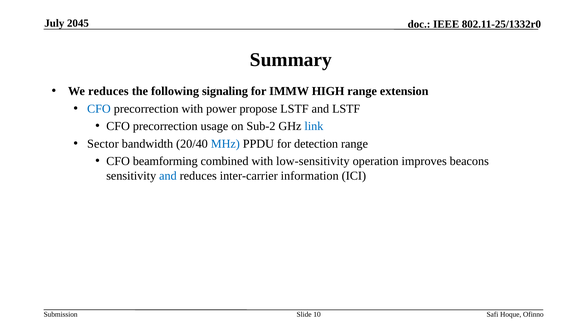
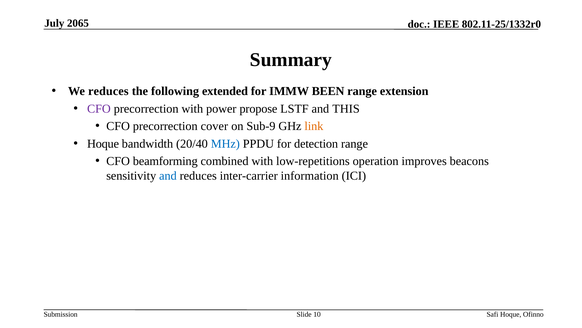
2045: 2045 -> 2065
signaling: signaling -> extended
HIGH: HIGH -> BEEN
CFO at (99, 109) colour: blue -> purple
and LSTF: LSTF -> THIS
usage: usage -> cover
Sub-2: Sub-2 -> Sub-9
link colour: blue -> orange
Sector at (103, 143): Sector -> Hoque
low‑sensitivity: low‑sensitivity -> low‑repetitions
